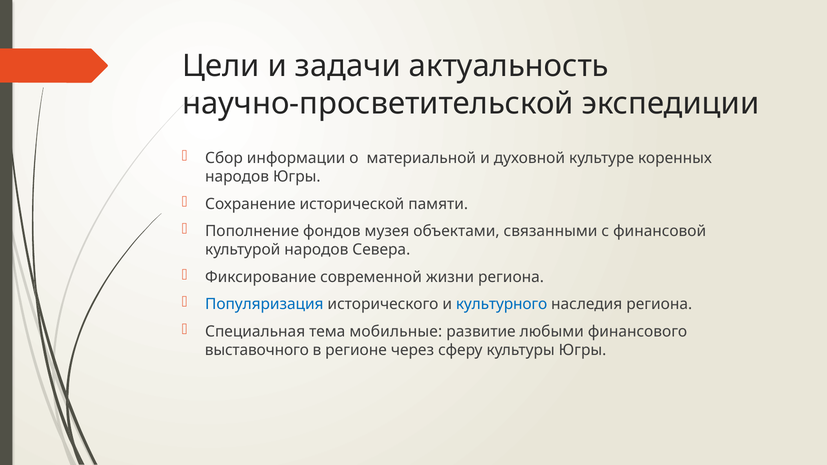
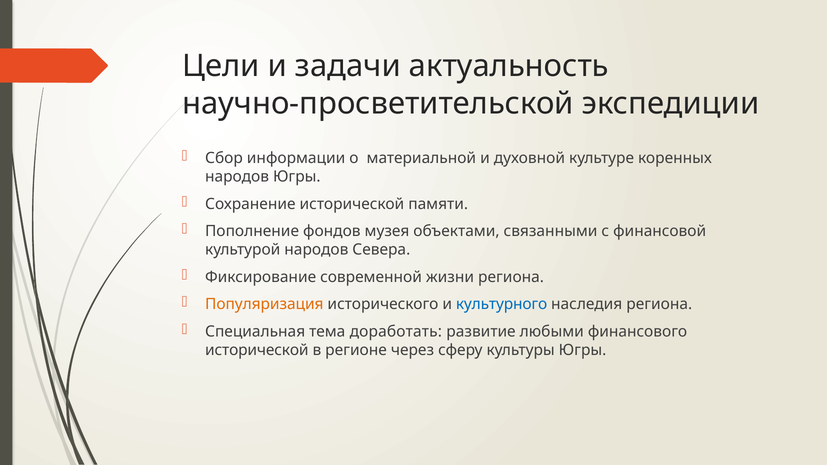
Популяризация colour: blue -> orange
мобильные: мобильные -> доработать
выставочного at (257, 350): выставочного -> исторической
